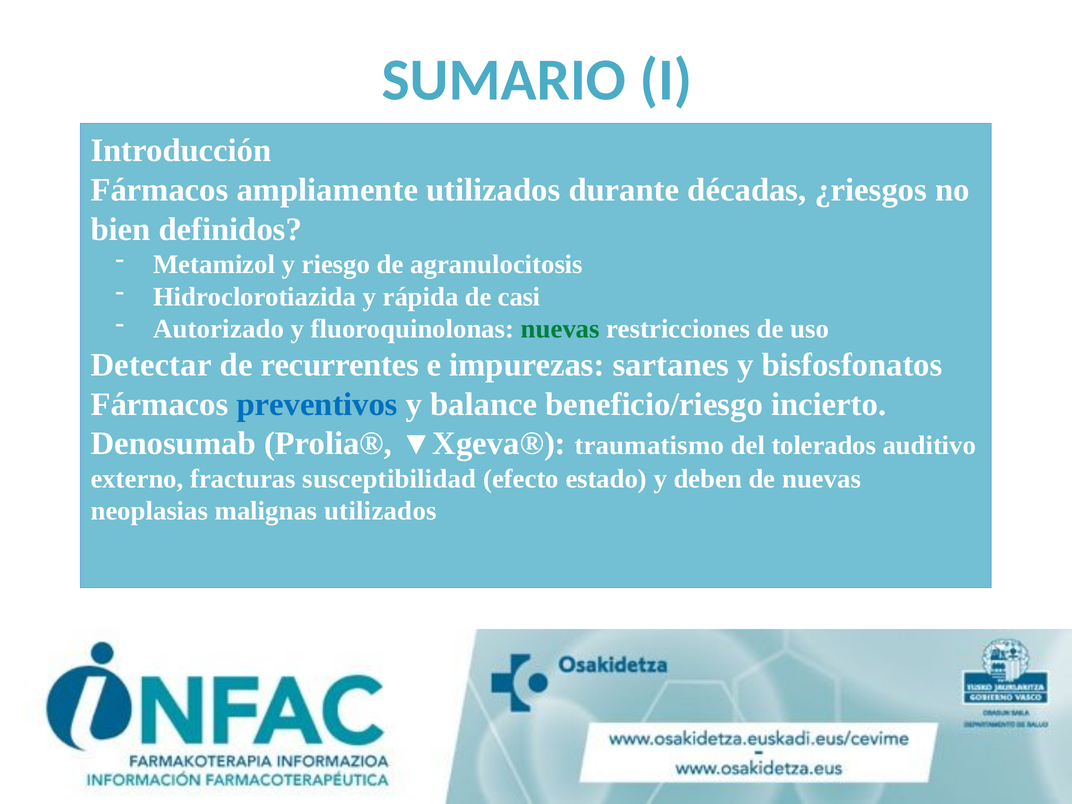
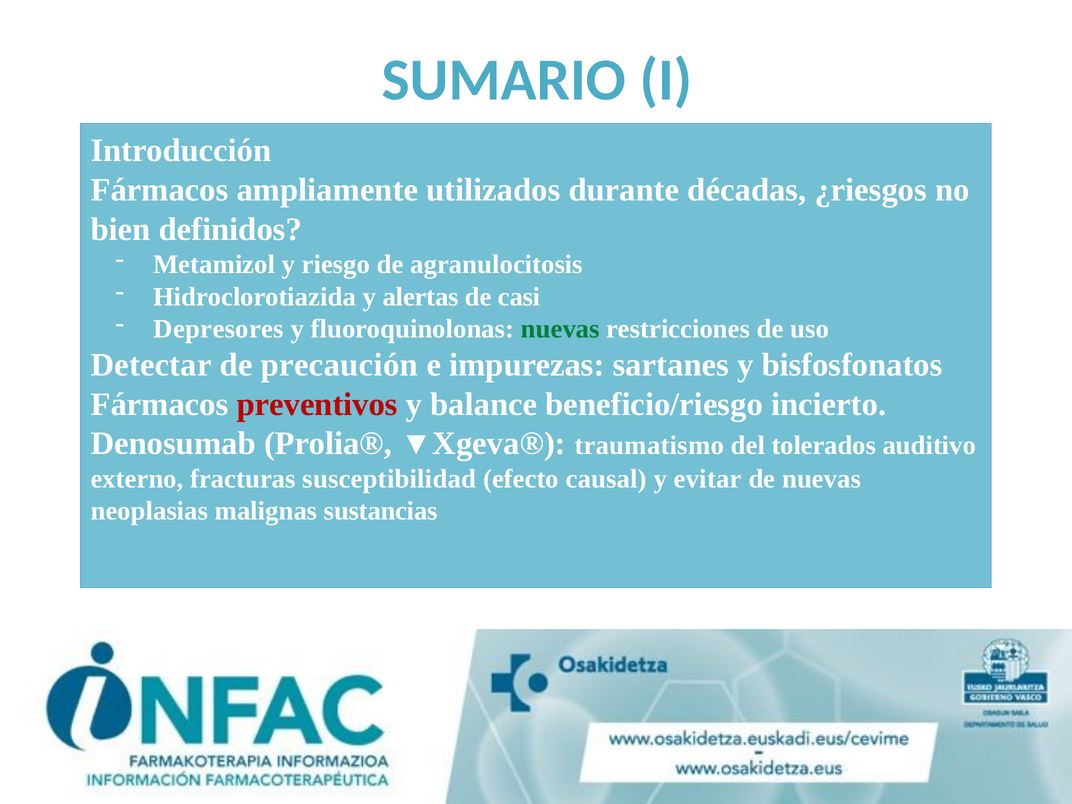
rápida: rápida -> alertas
Autorizado: Autorizado -> Depresores
recurrentes: recurrentes -> precaución
preventivos colour: blue -> red
estado: estado -> causal
deben: deben -> evitar
malignas utilizados: utilizados -> sustancias
